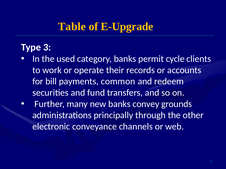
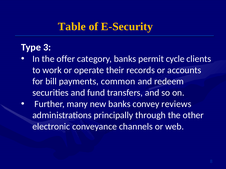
E-Upgrade: E-Upgrade -> E-Security
used: used -> offer
grounds: grounds -> reviews
